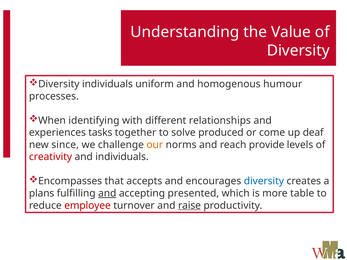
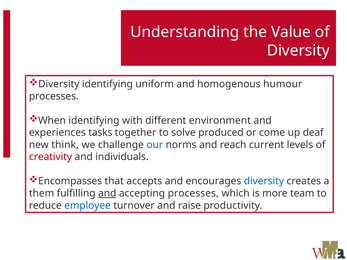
Diversity individuals: individuals -> identifying
relationships: relationships -> environment
since: since -> think
our colour: orange -> blue
provide: provide -> current
plans: plans -> them
accepting presented: presented -> processes
table: table -> team
employee colour: red -> blue
raise underline: present -> none
